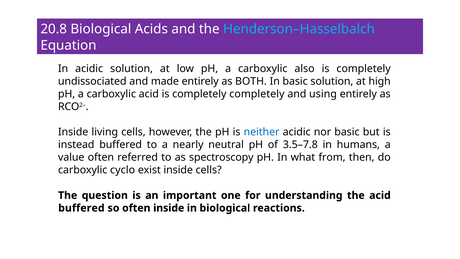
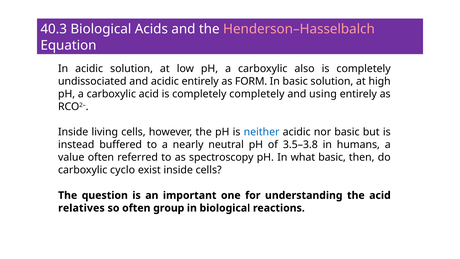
20.8: 20.8 -> 40.3
Henderson–Hasselbalch colour: light blue -> pink
and made: made -> acidic
BOTH: BOTH -> FORM
3.5–7.8: 3.5–7.8 -> 3.5–3.8
what from: from -> basic
buffered at (81, 208): buffered -> relatives
often inside: inside -> group
